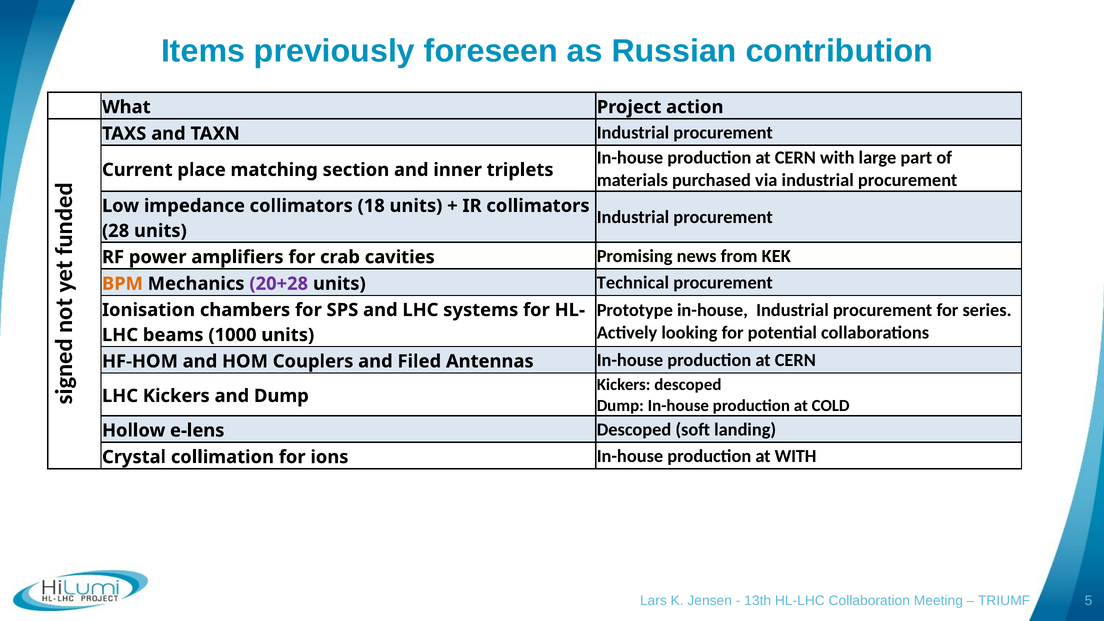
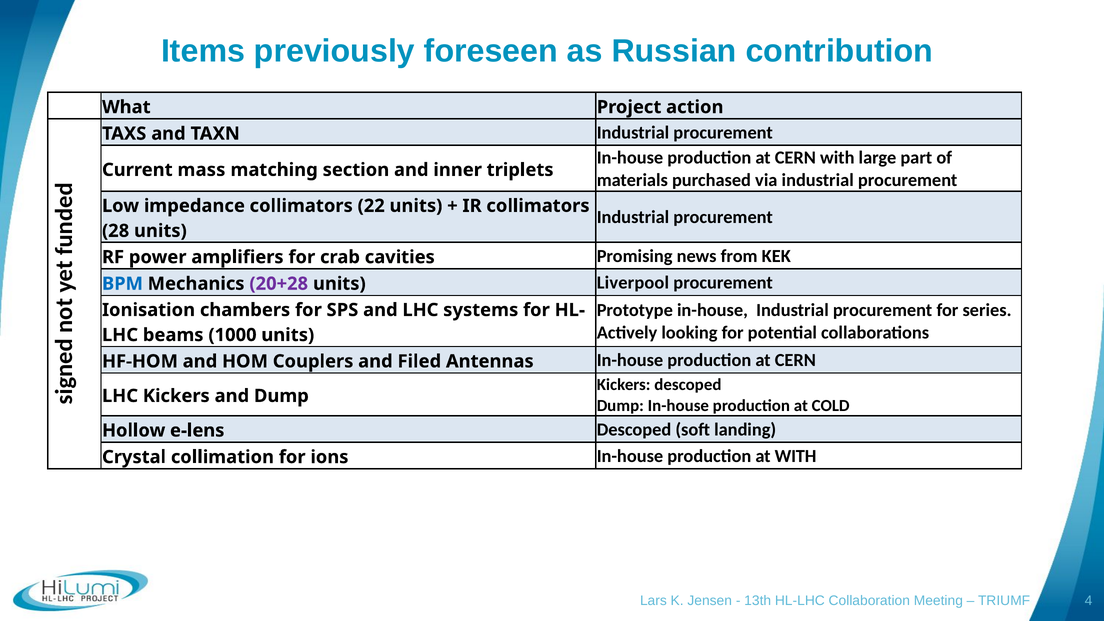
place: place -> mass
18: 18 -> 22
BPM colour: orange -> blue
Technical: Technical -> Liverpool
5: 5 -> 4
